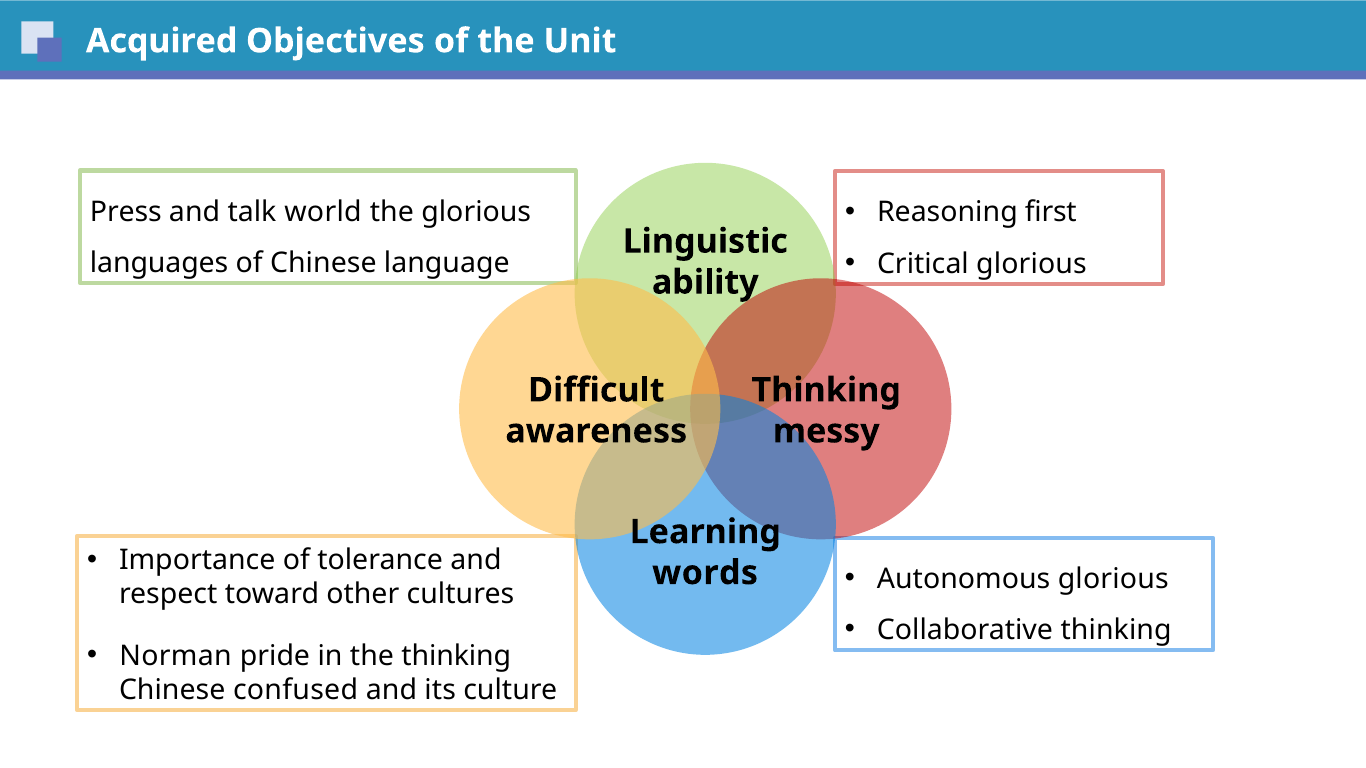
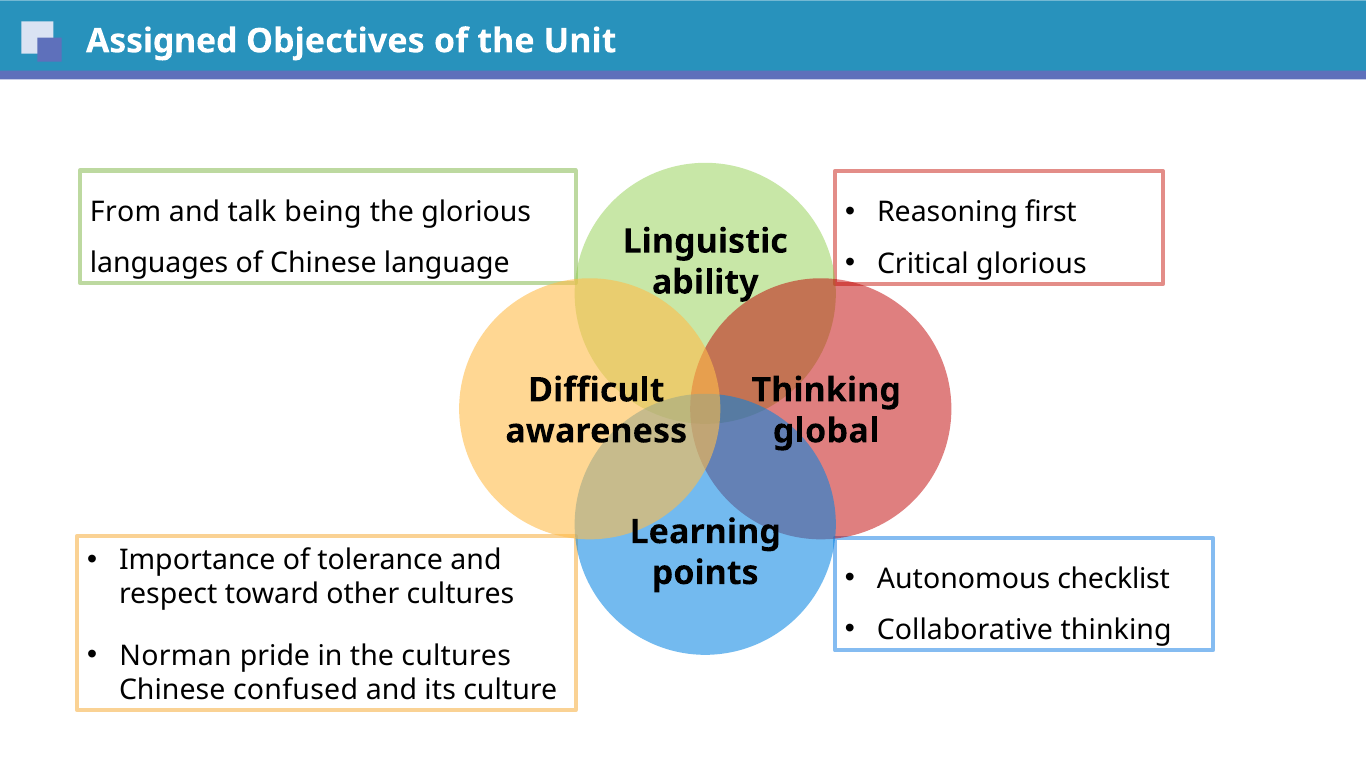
Acquired: Acquired -> Assigned
Press: Press -> From
world: world -> being
messy: messy -> global
Autonomous glorious: glorious -> checklist
words: words -> points
the thinking: thinking -> cultures
